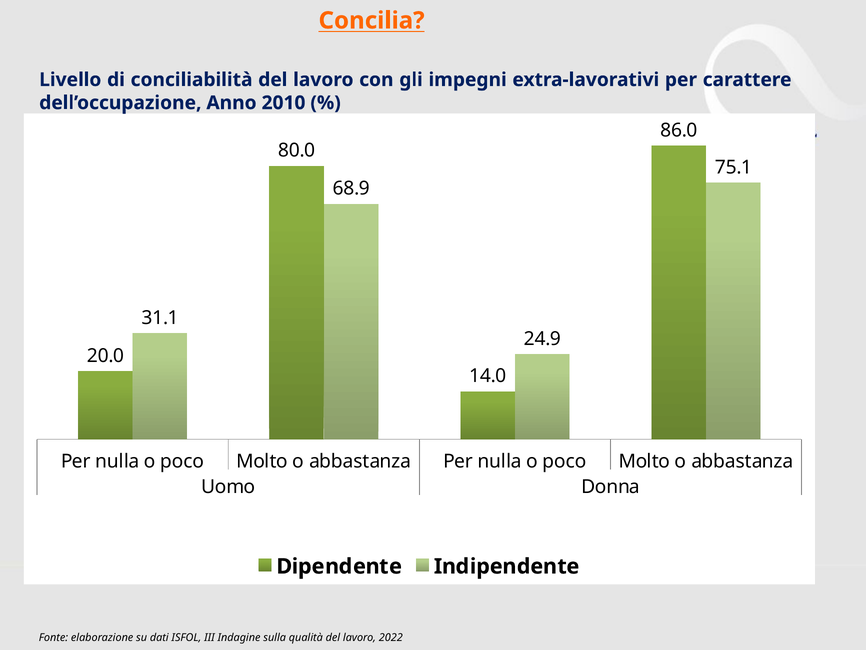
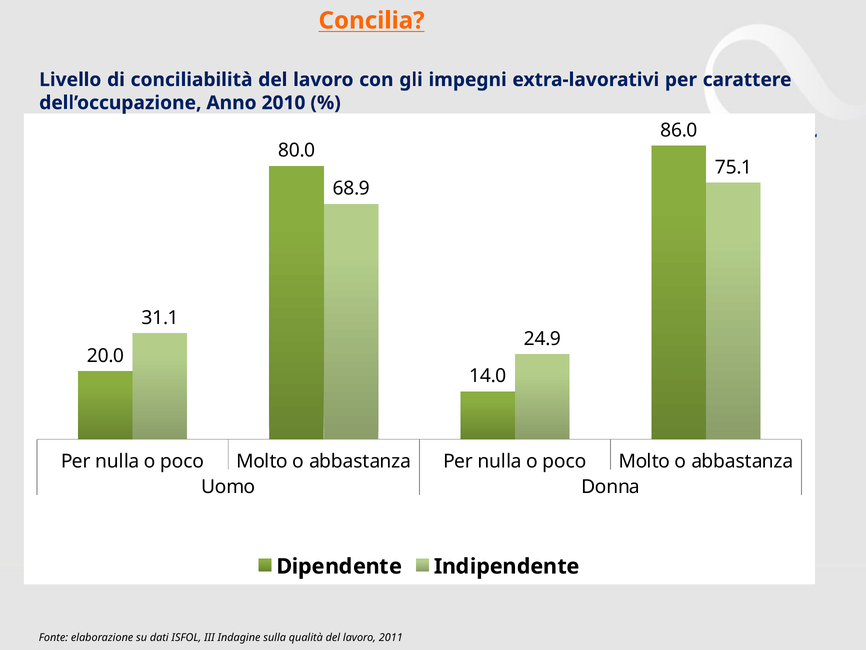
2022: 2022 -> 2011
